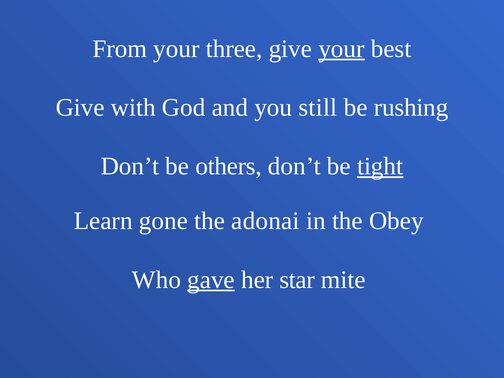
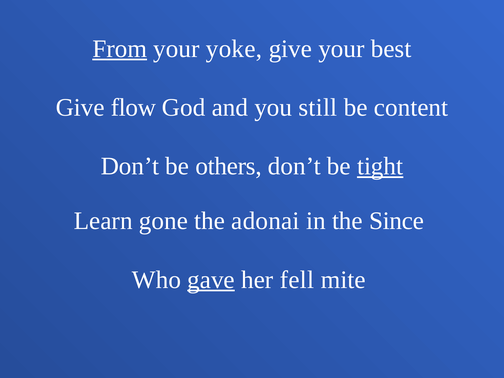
From underline: none -> present
three: three -> yoke
your at (341, 49) underline: present -> none
with: with -> flow
rushing: rushing -> content
Obey: Obey -> Since
star: star -> fell
